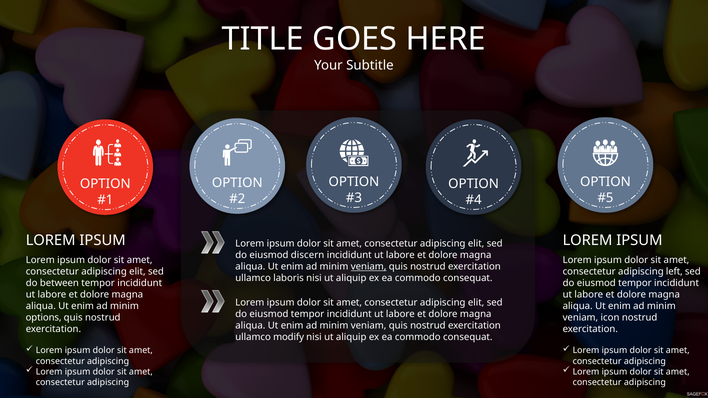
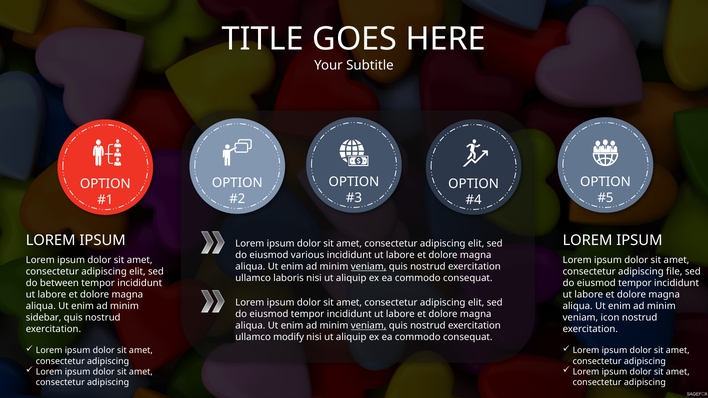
discern: discern -> various
left: left -> file
options: options -> sidebar
veniam at (369, 326) underline: none -> present
